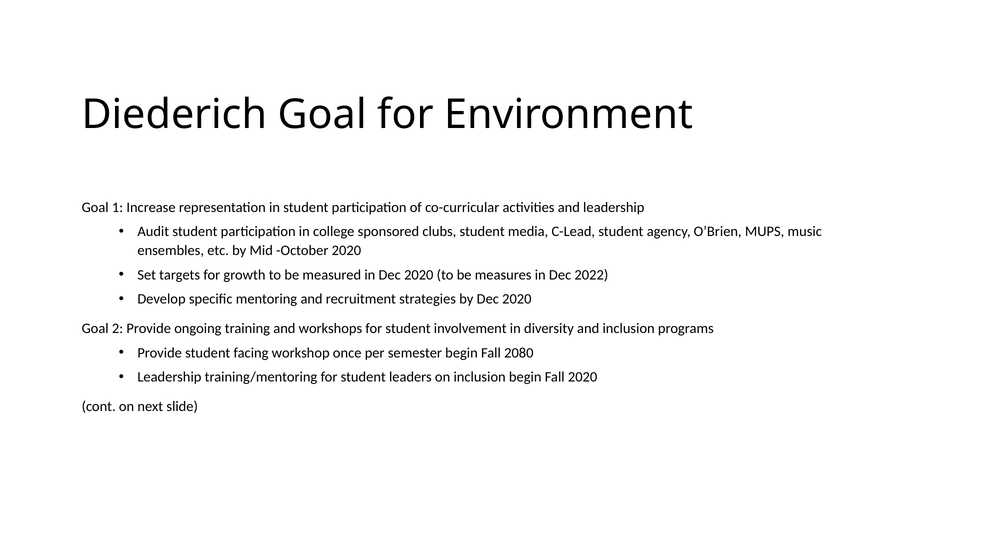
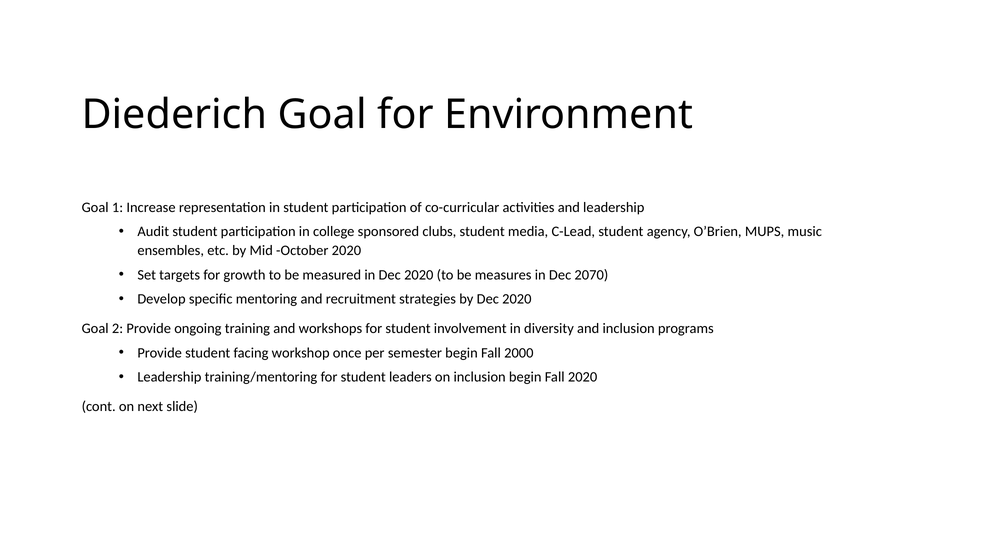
2022: 2022 -> 2070
2080: 2080 -> 2000
